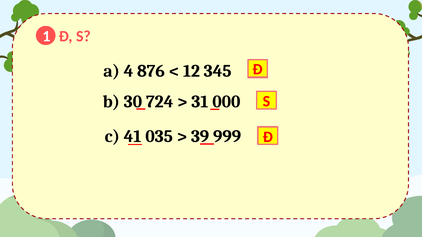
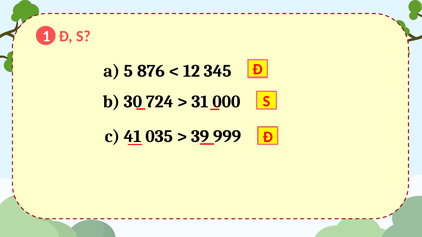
4: 4 -> 5
